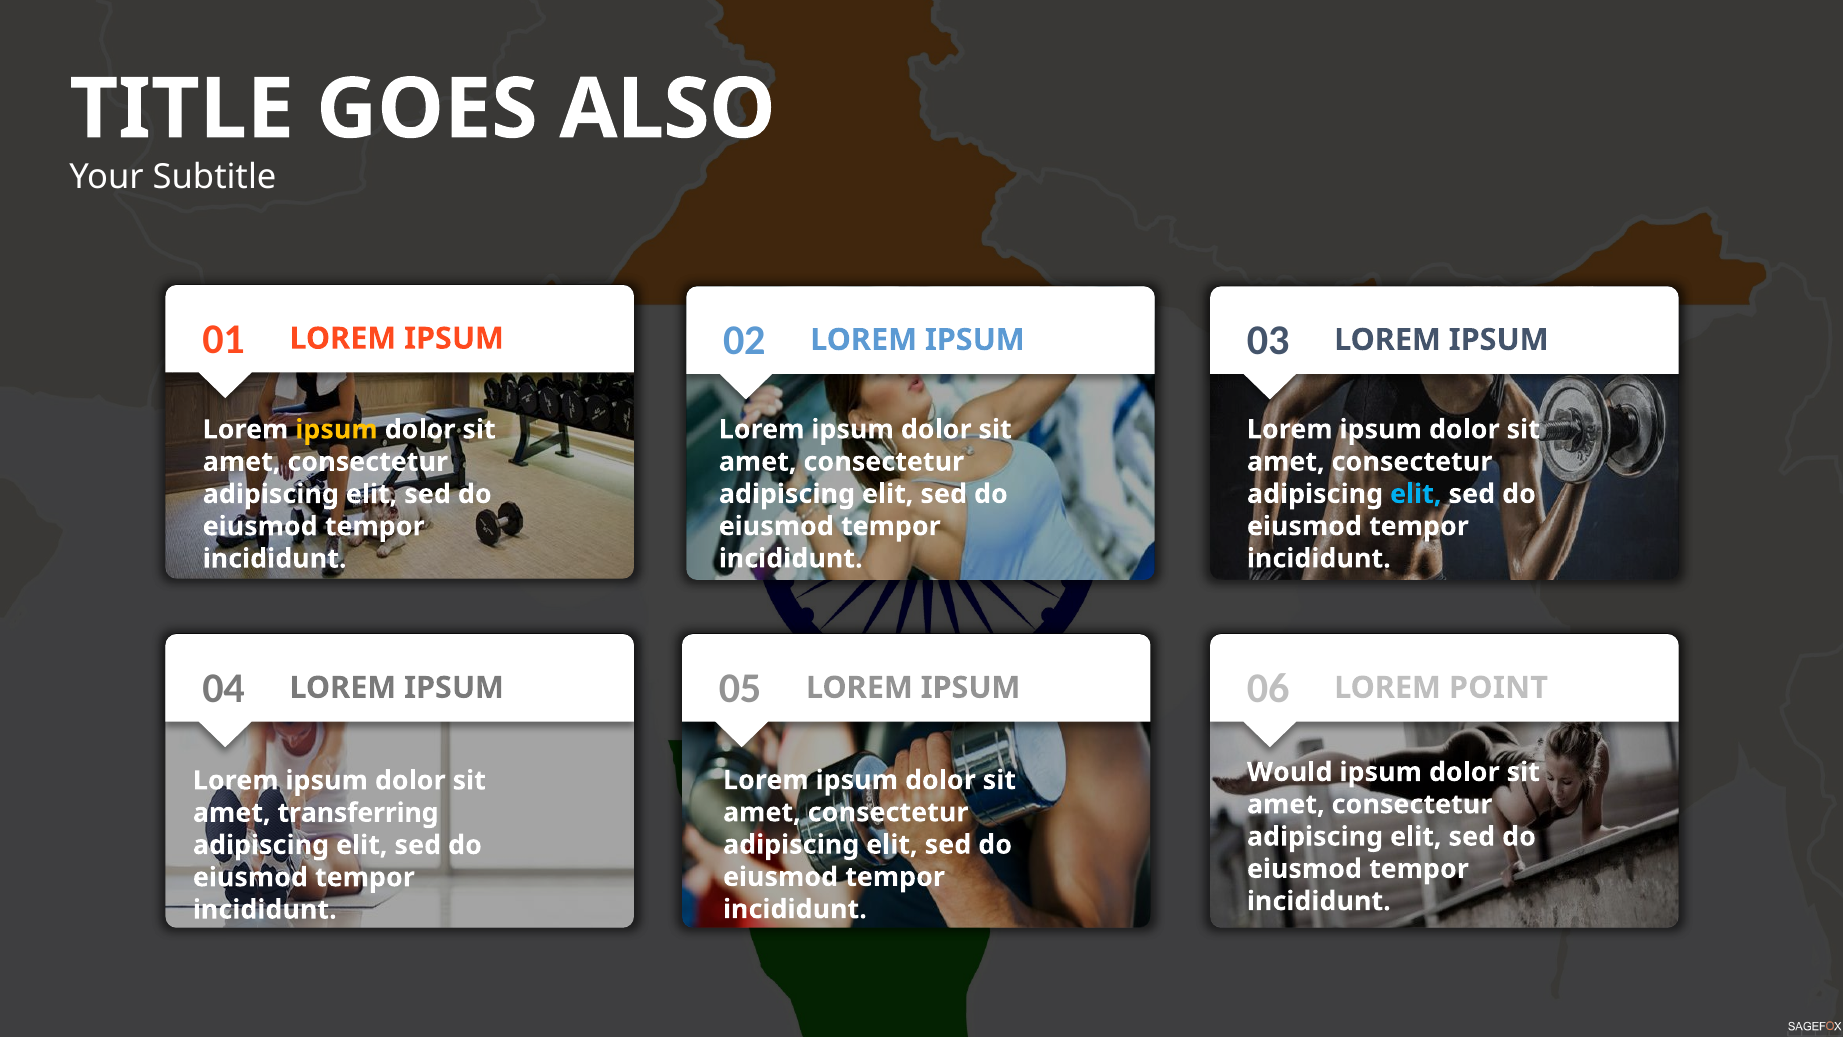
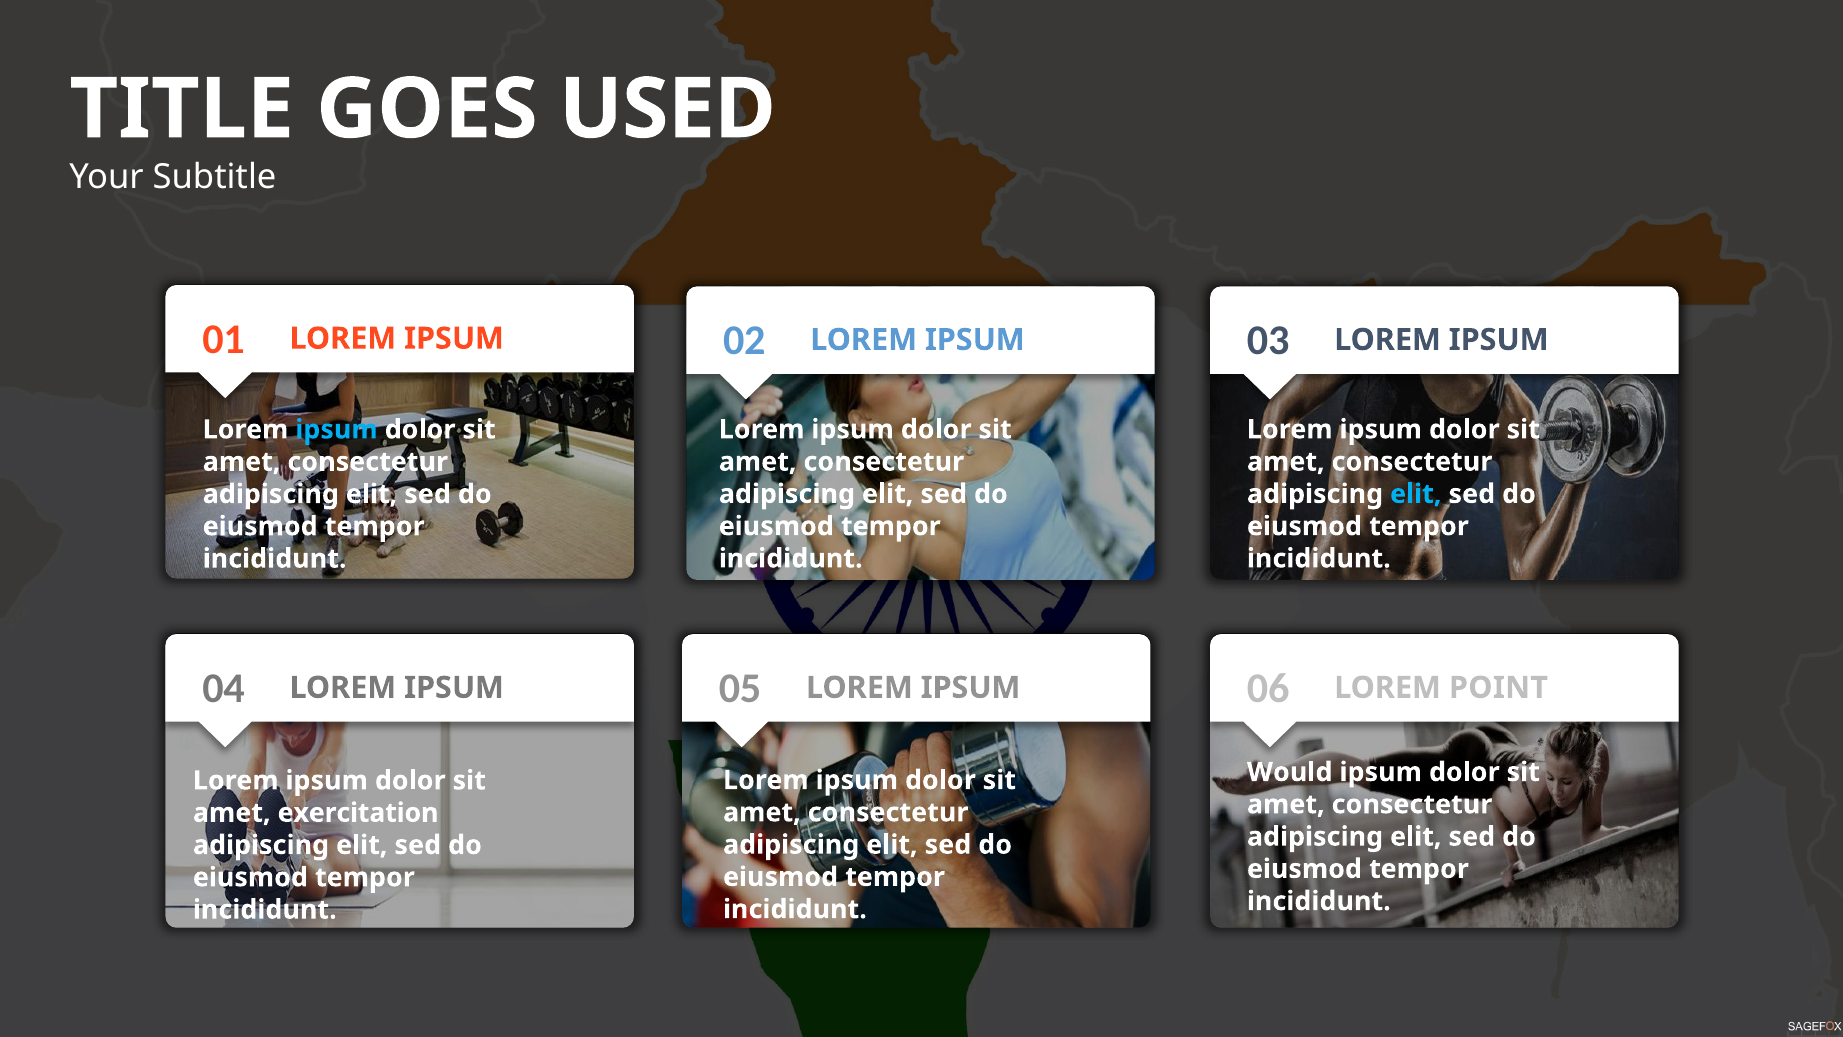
ALSO: ALSO -> USED
ipsum at (336, 429) colour: yellow -> light blue
transferring: transferring -> exercitation
